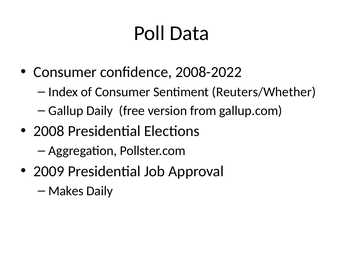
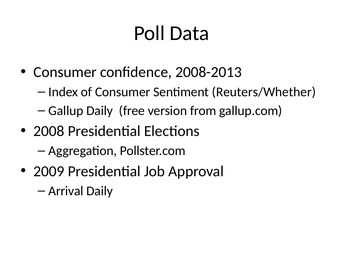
2008-2022: 2008-2022 -> 2008-2013
Makes: Makes -> Arrival
